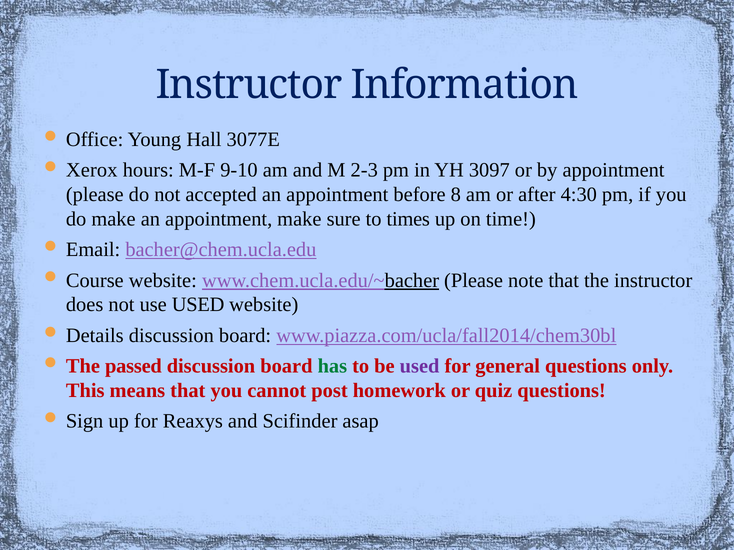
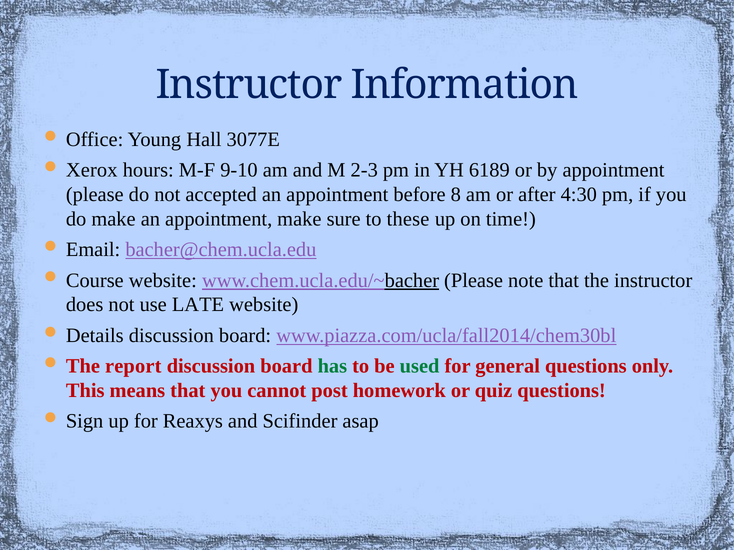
3097: 3097 -> 6189
times: times -> these
use USED: USED -> LATE
passed: passed -> report
used at (420, 366) colour: purple -> green
